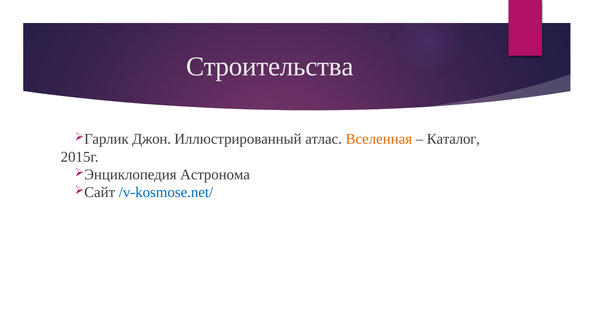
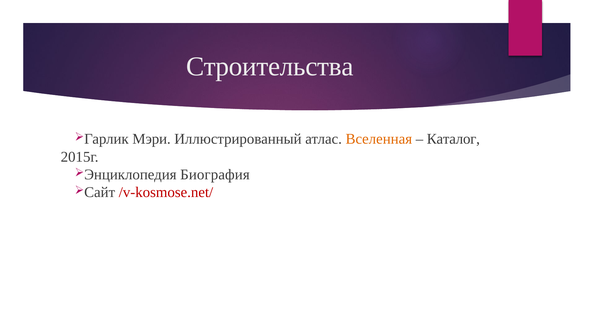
Джон: Джон -> Мэри
Астронома: Астронома -> Биография
/v-kosmose.net/ colour: blue -> red
